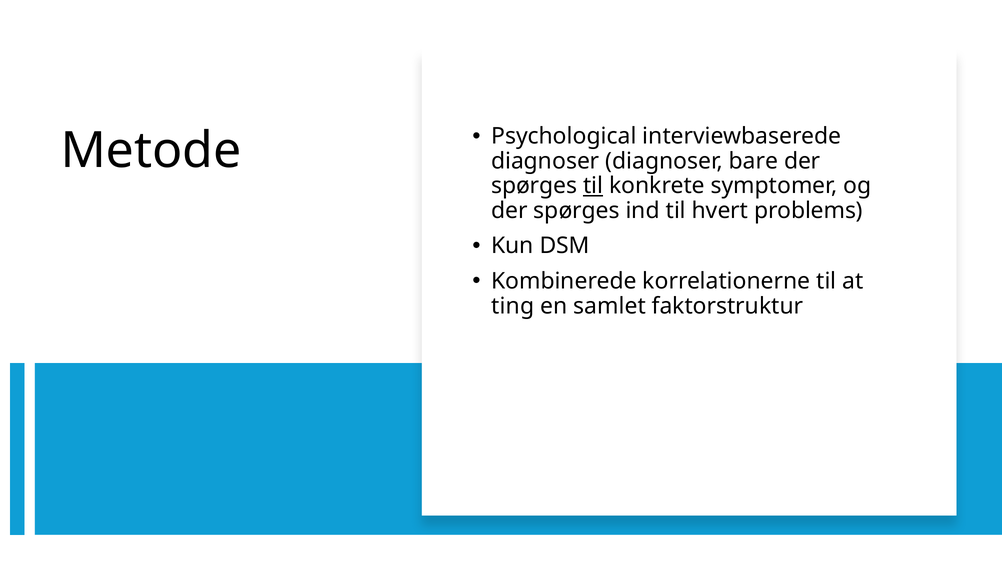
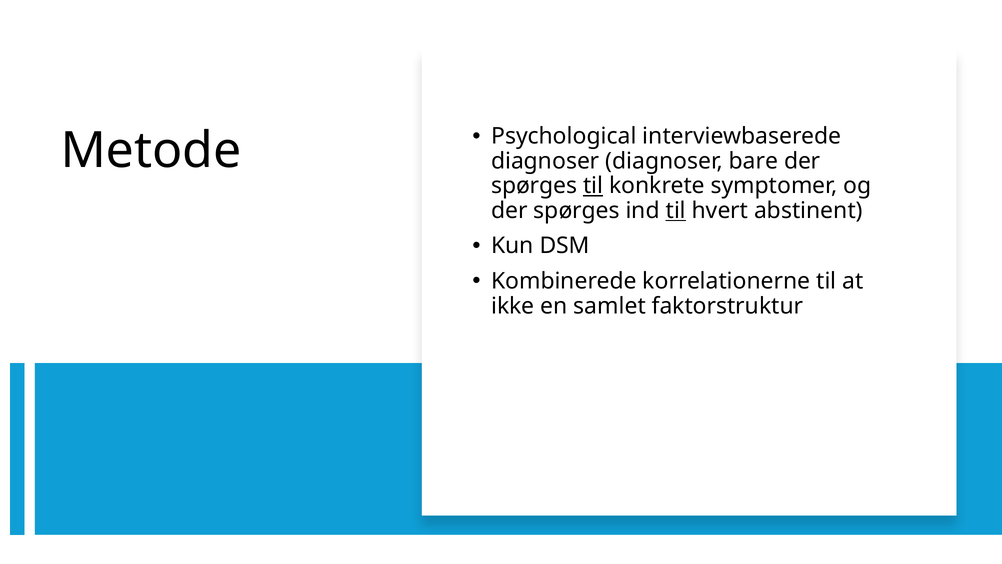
til at (676, 211) underline: none -> present
problems: problems -> abstinent
ting: ting -> ikke
